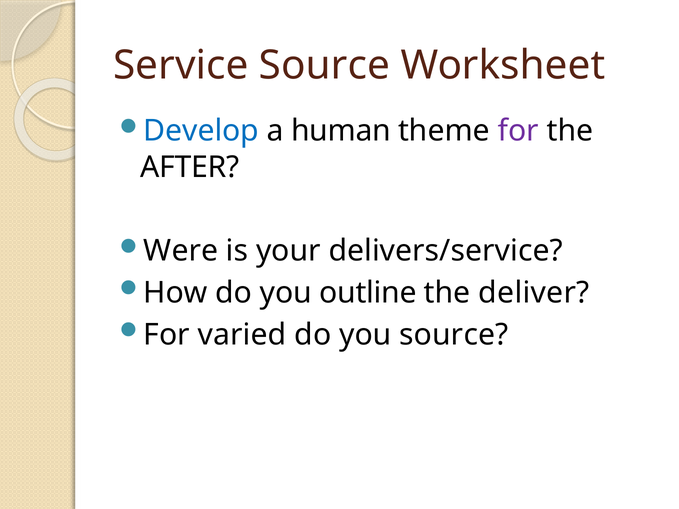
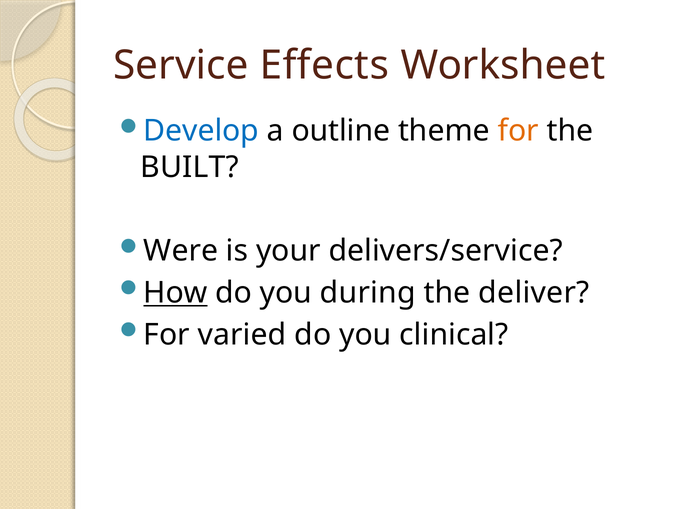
Service Source: Source -> Effects
human: human -> outline
for at (518, 131) colour: purple -> orange
AFTER: AFTER -> BUILT
How underline: none -> present
outline: outline -> during
you source: source -> clinical
